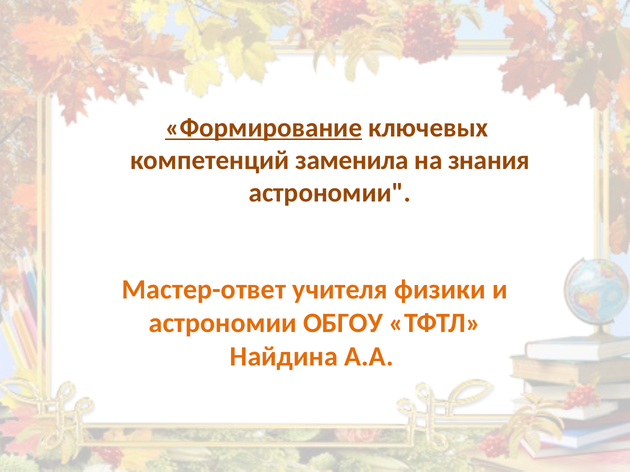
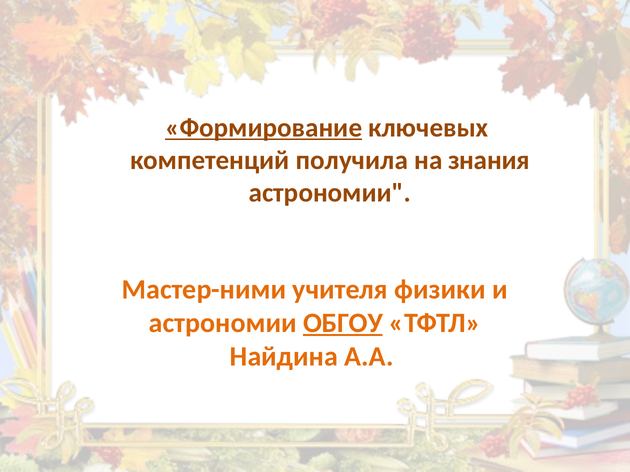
заменила: заменила -> получила
Мастер-ответ: Мастер-ответ -> Мастер-ними
ОБГОУ underline: none -> present
